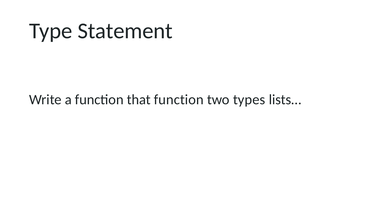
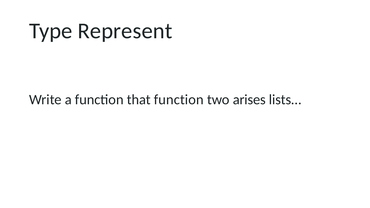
Statement: Statement -> Represent
types: types -> arises
